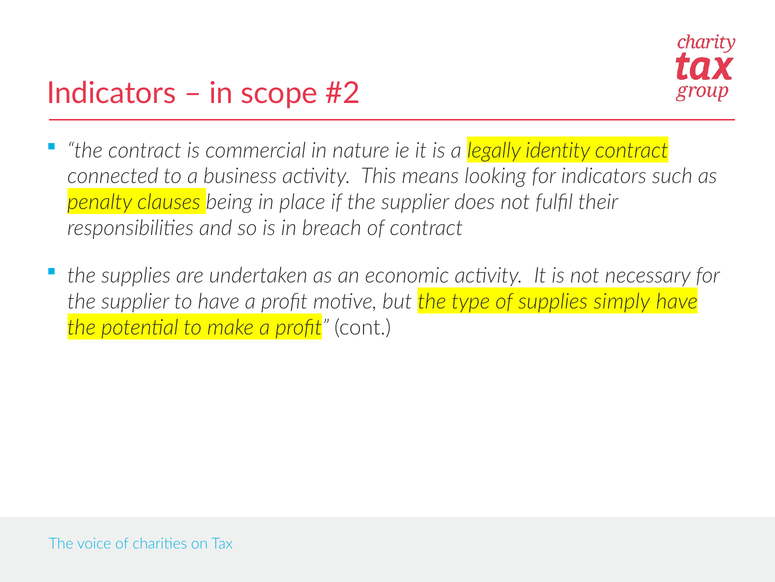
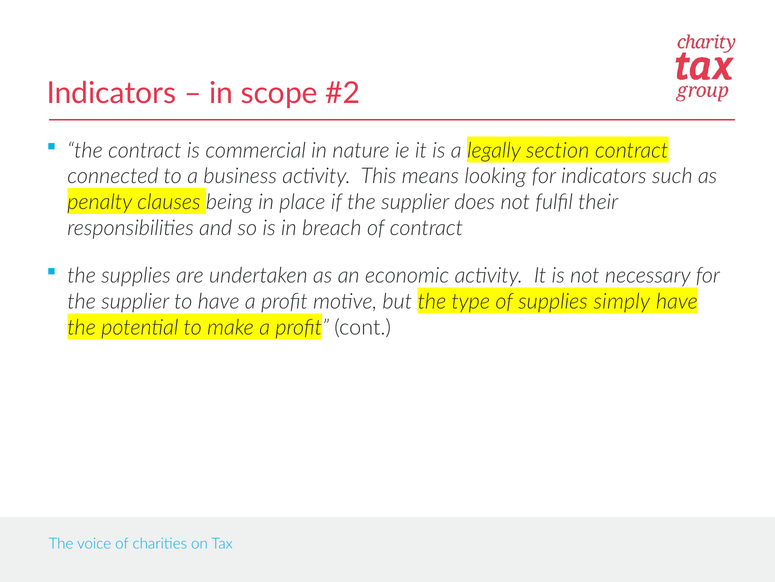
identity: identity -> section
